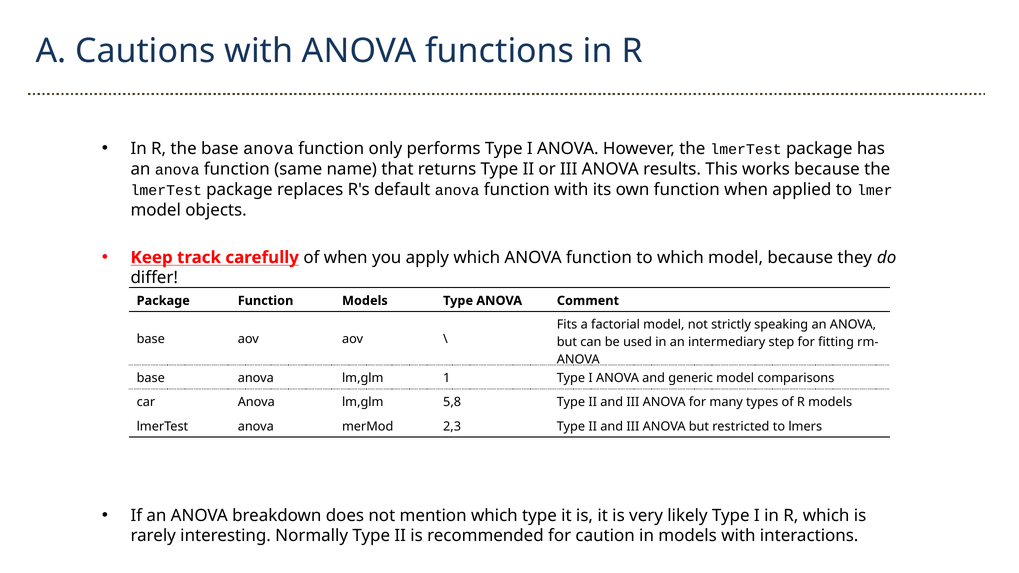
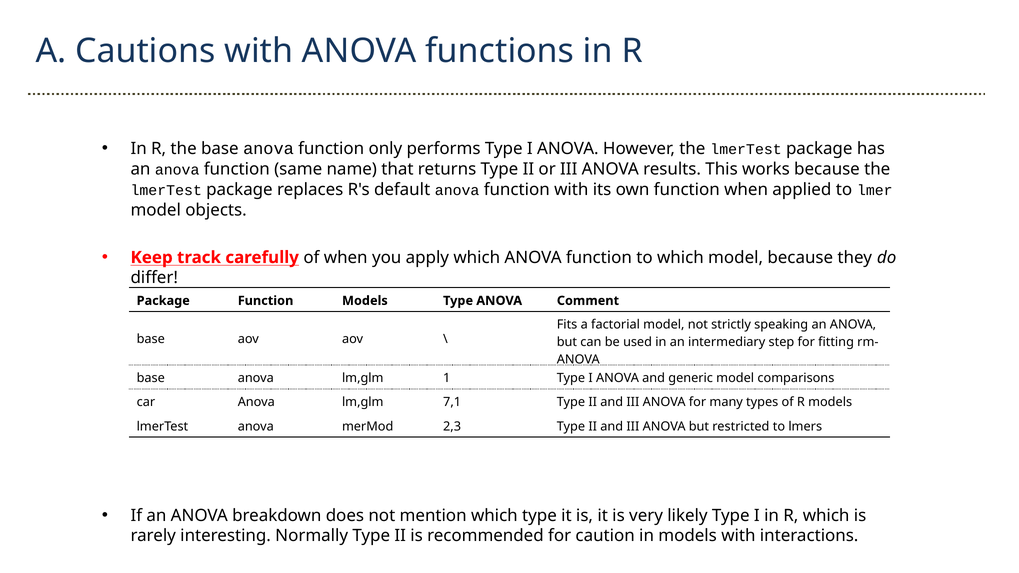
5,8: 5,8 -> 7,1
